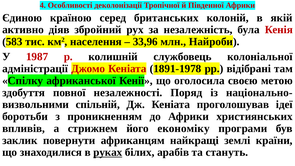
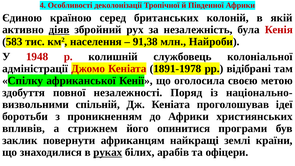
діяв underline: none -> present
33,96: 33,96 -> 91,38
1987: 1987 -> 1948
економіку: економіку -> опинитися
стануть: стануть -> офіцери
